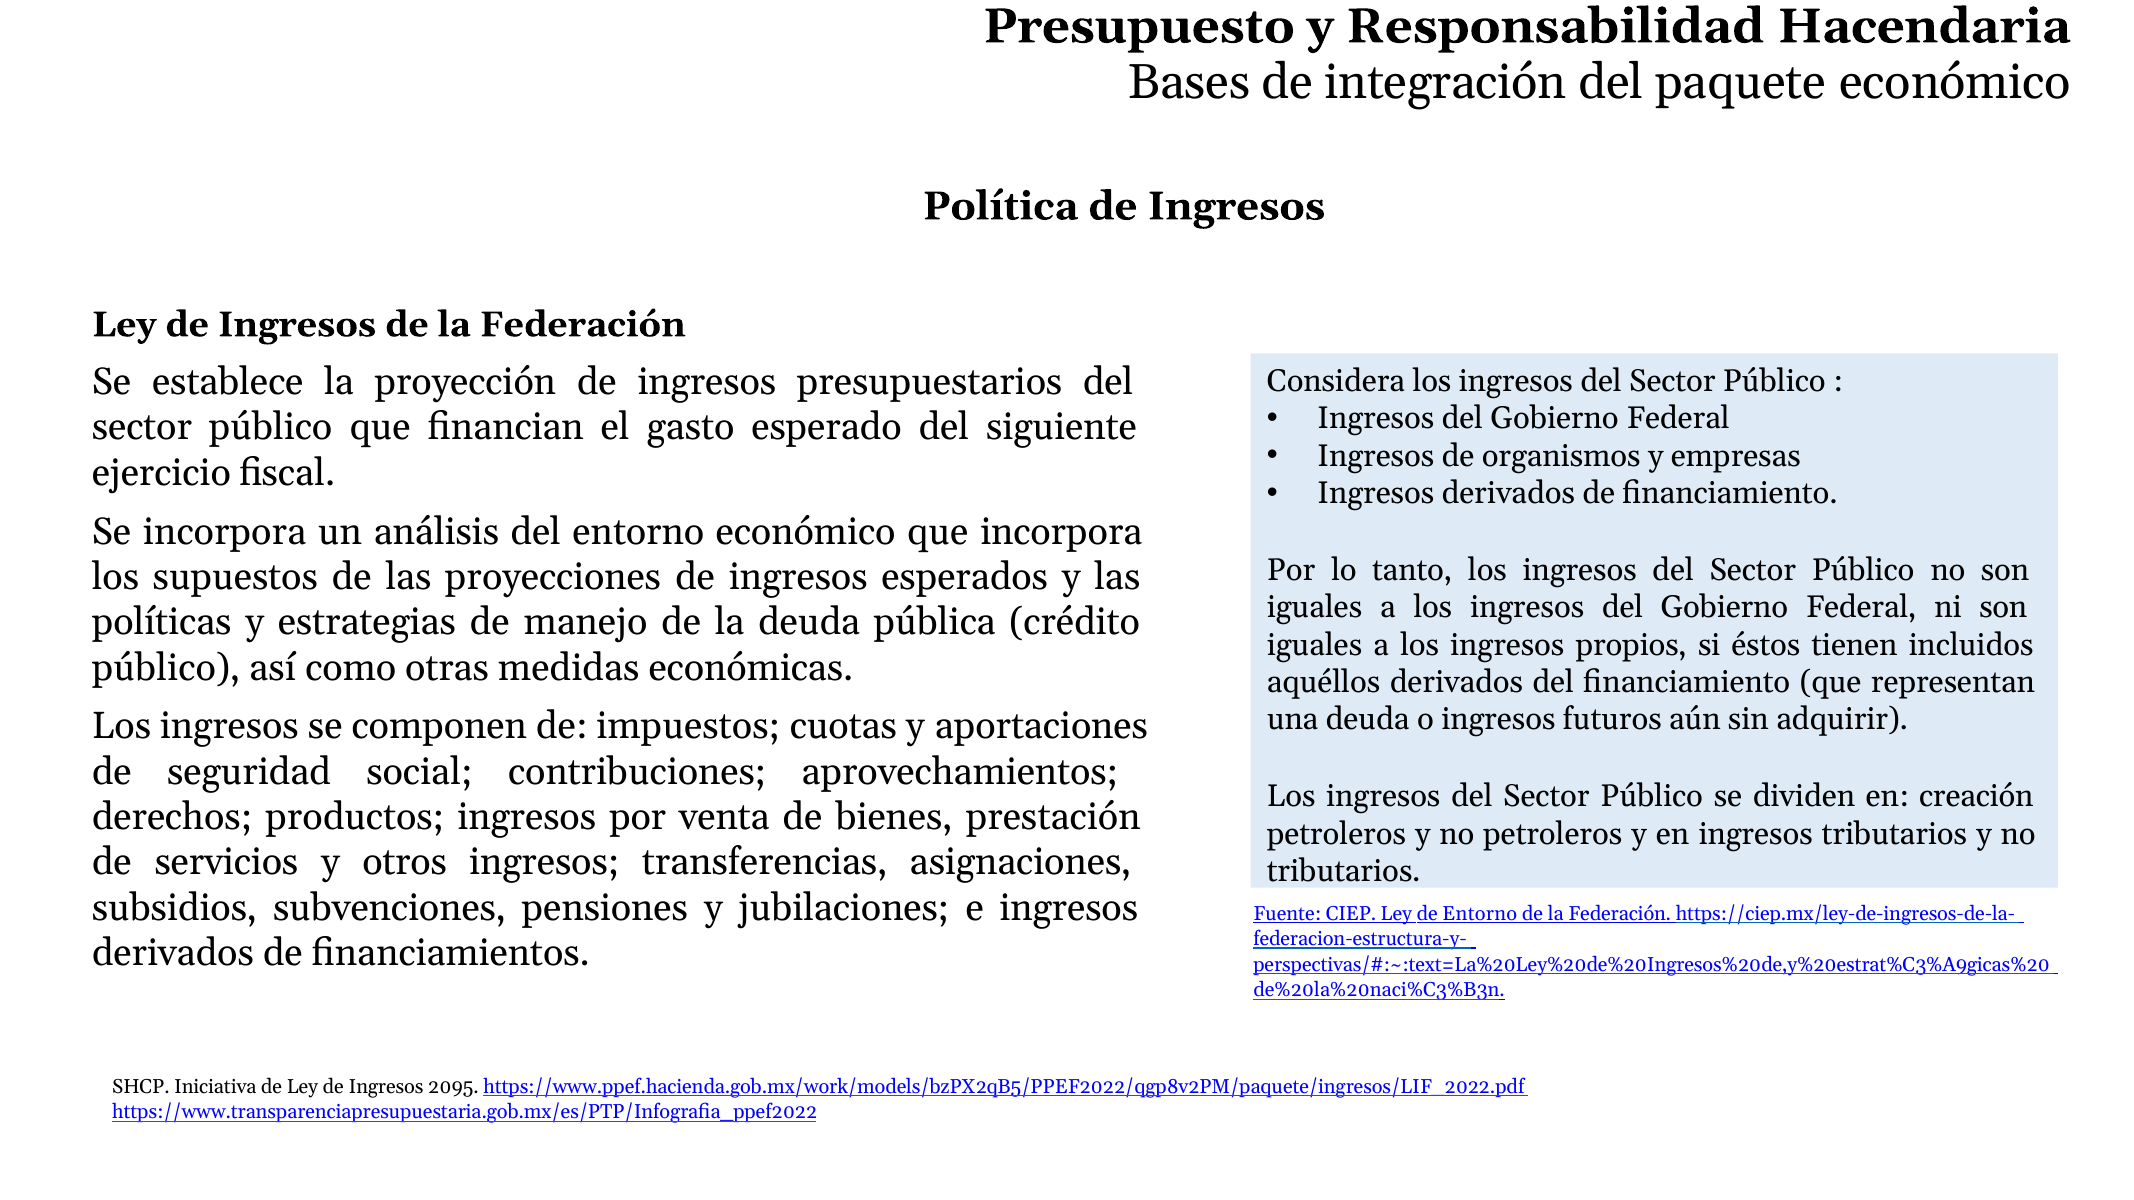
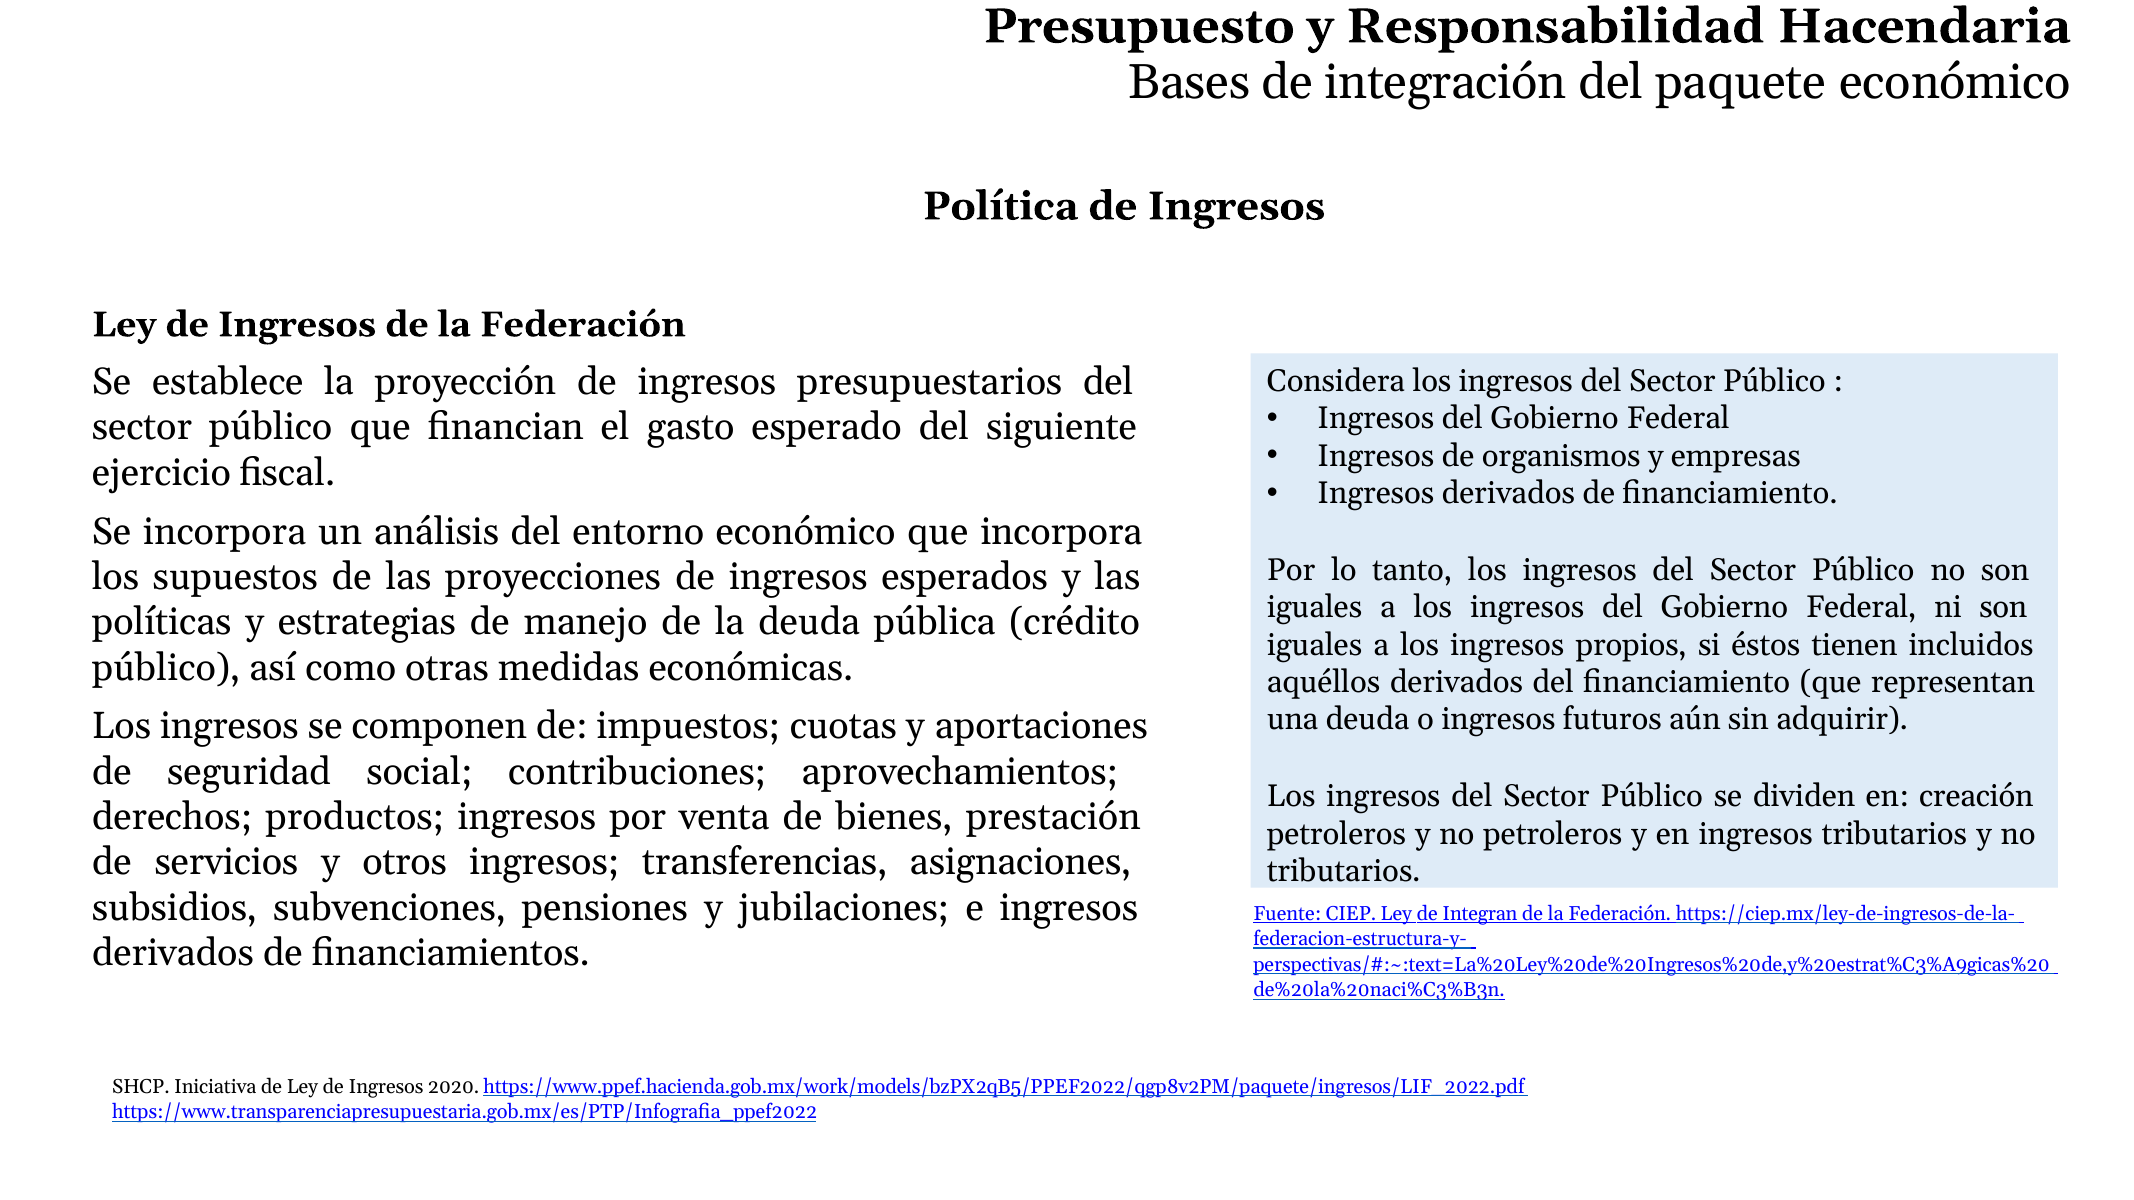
de Entorno: Entorno -> Integran
2095: 2095 -> 2020
